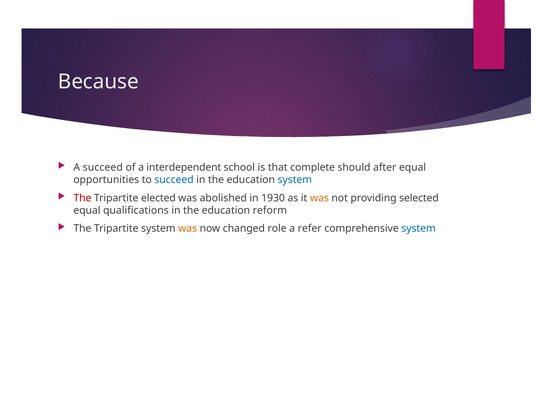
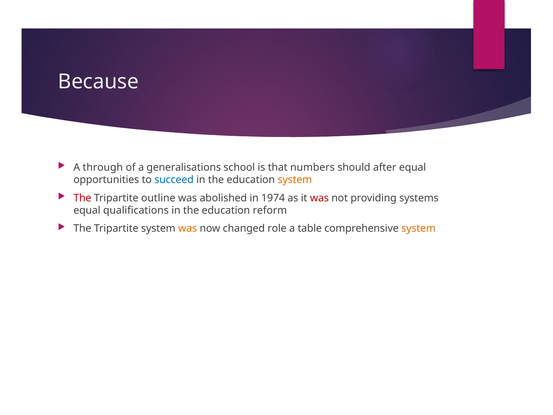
A succeed: succeed -> through
interdependent: interdependent -> generalisations
complete: complete -> numbers
system at (295, 180) colour: blue -> orange
elected: elected -> outline
1930: 1930 -> 1974
was at (319, 198) colour: orange -> red
selected: selected -> systems
refer: refer -> table
system at (419, 228) colour: blue -> orange
